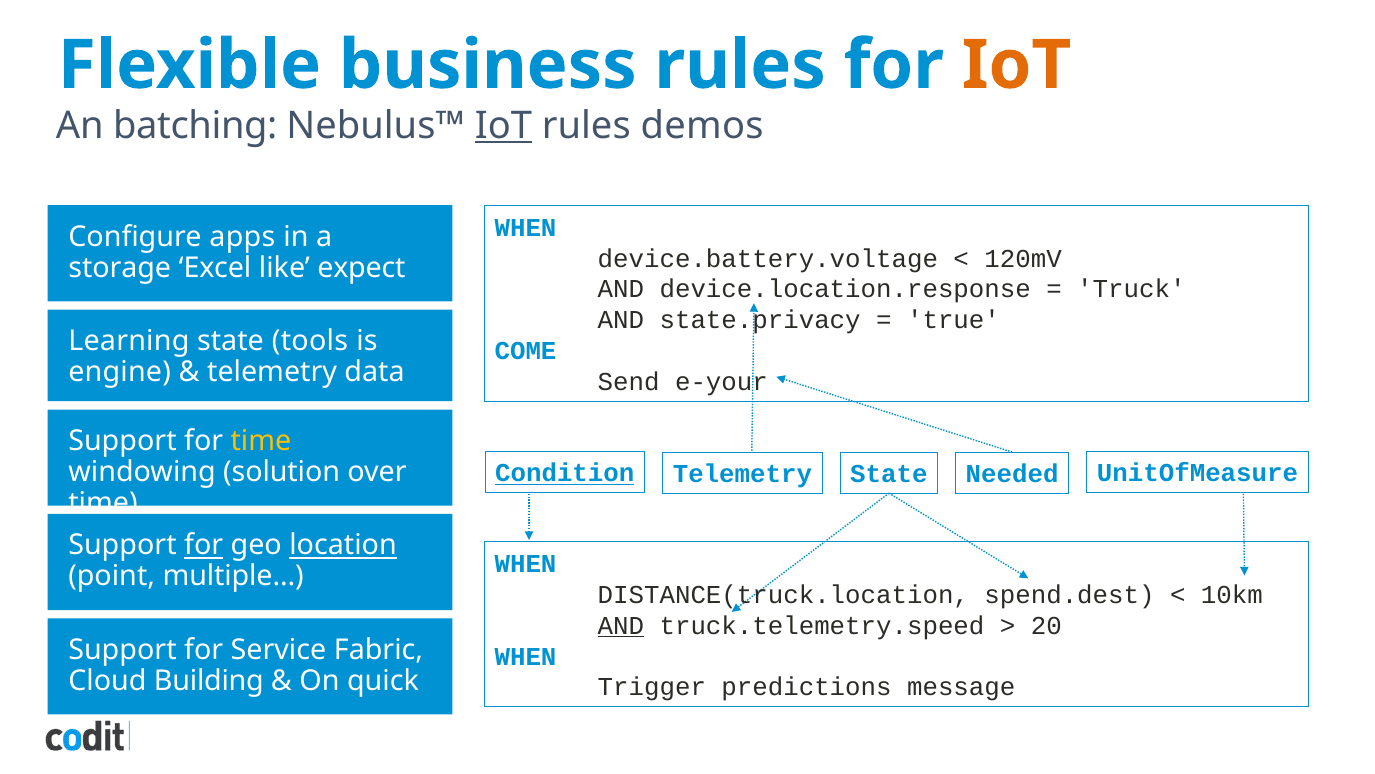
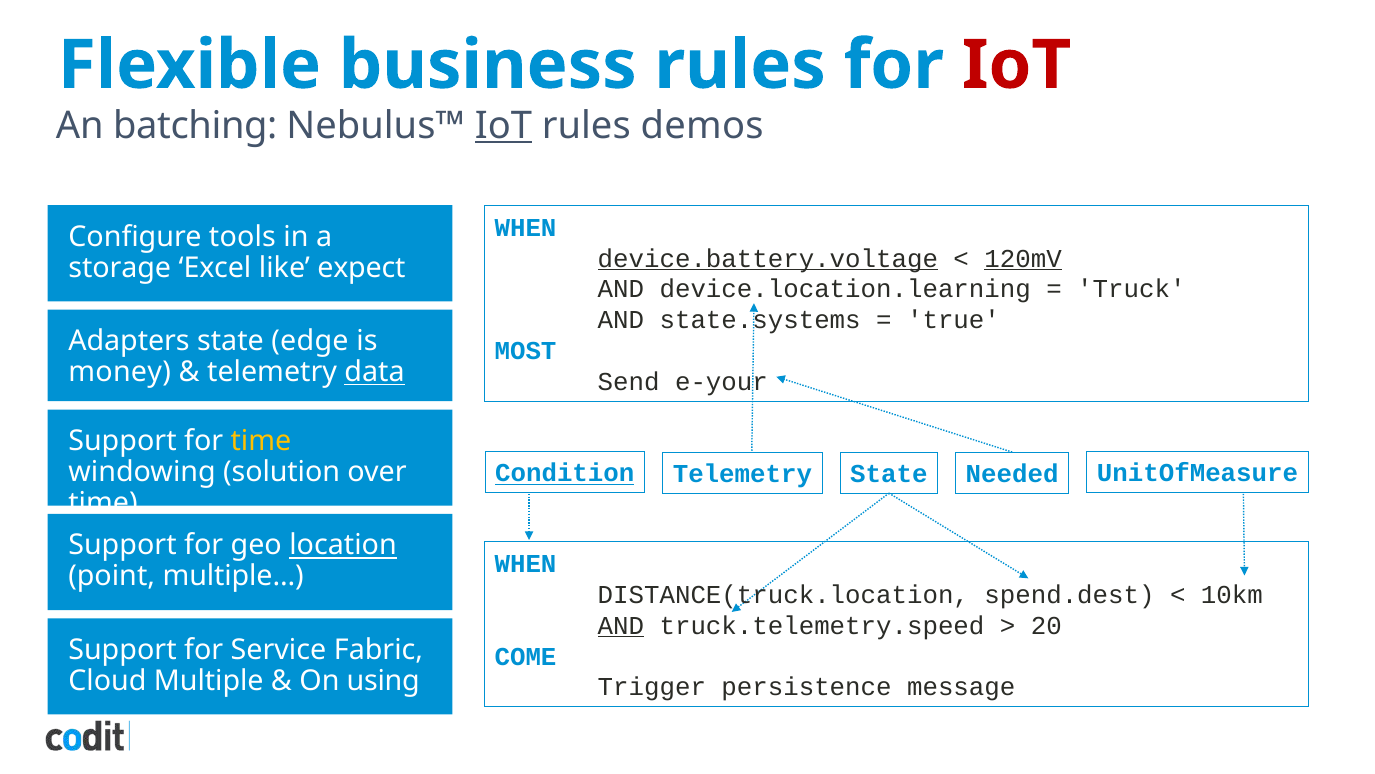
IoT at (1016, 65) colour: orange -> red
apps: apps -> tools
device.battery.voltage underline: none -> present
120mV underline: none -> present
device.location.response: device.location.response -> device.location.learning
state.privacy: state.privacy -> state.systems
Learning: Learning -> Adapters
tools: tools -> edge
COME: COME -> MOST
engine: engine -> money
data underline: none -> present
for at (204, 545) underline: present -> none
WHEN at (526, 656): WHEN -> COME
Building: Building -> Multiple
quick: quick -> using
predictions: predictions -> persistence
